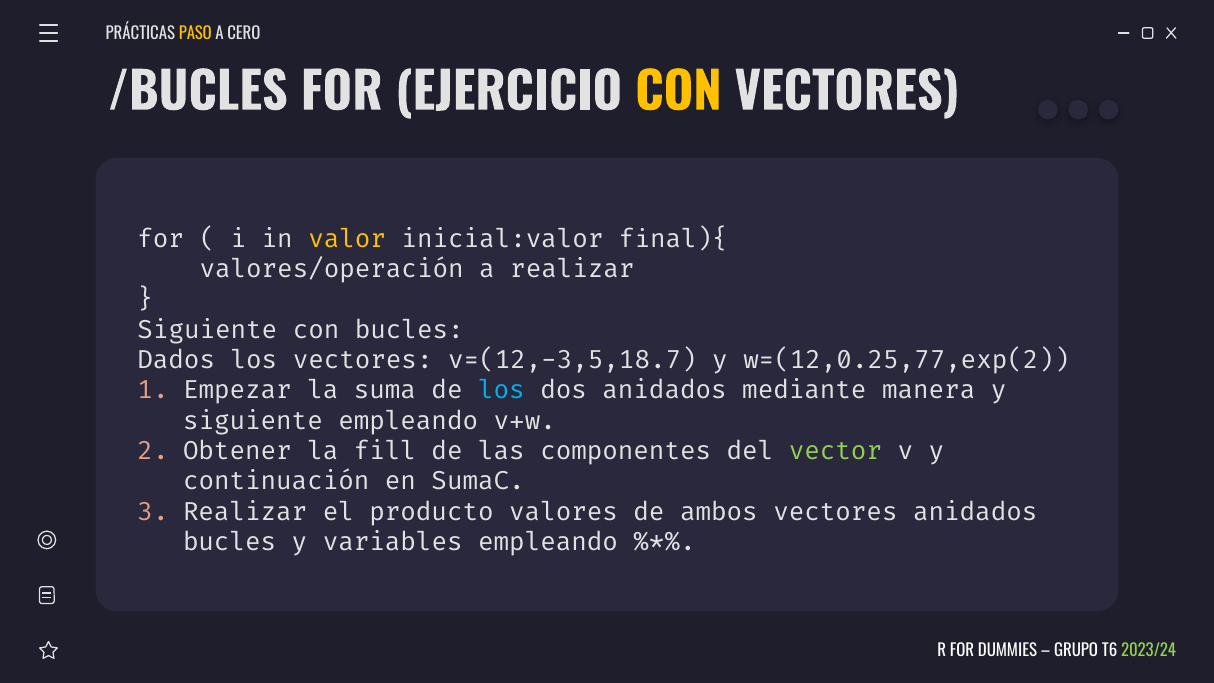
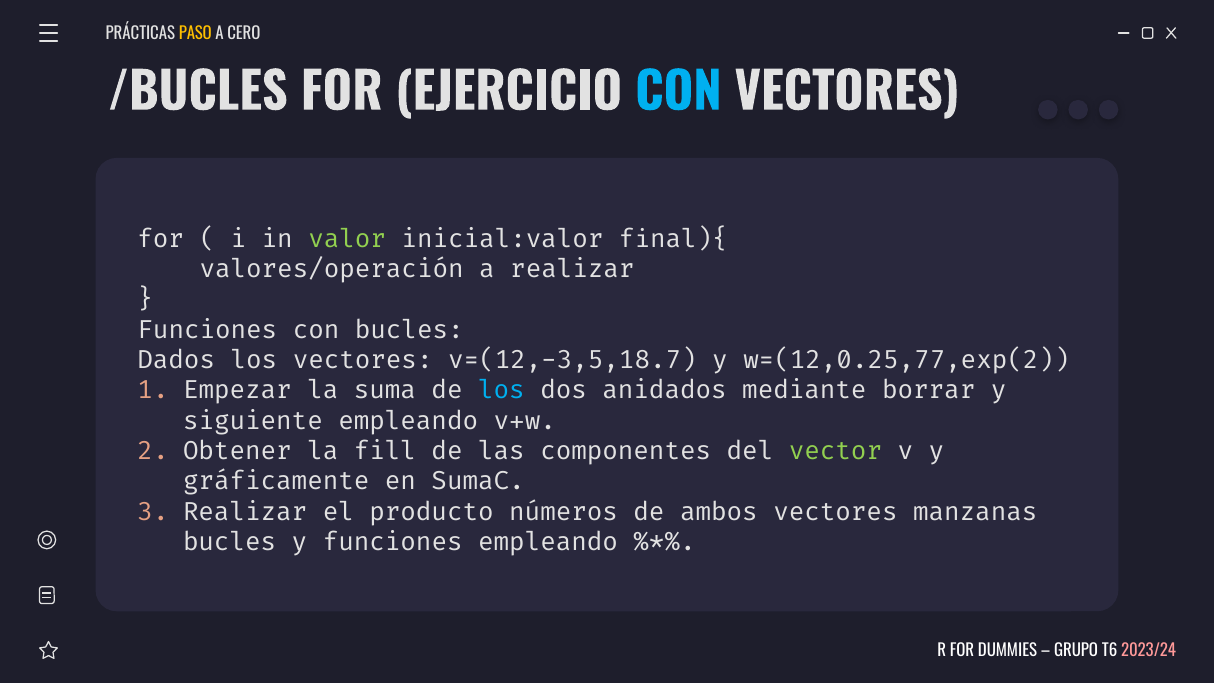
CON at (678, 93) colour: yellow -> light blue
valor colour: yellow -> light green
Siguiente at (207, 330): Siguiente -> Funciones
manera: manera -> borrar
continuación: continuación -> gráficamente
valores: valores -> números
vectores anidados: anidados -> manzanas
y variables: variables -> funciones
2023/24 colour: light green -> pink
